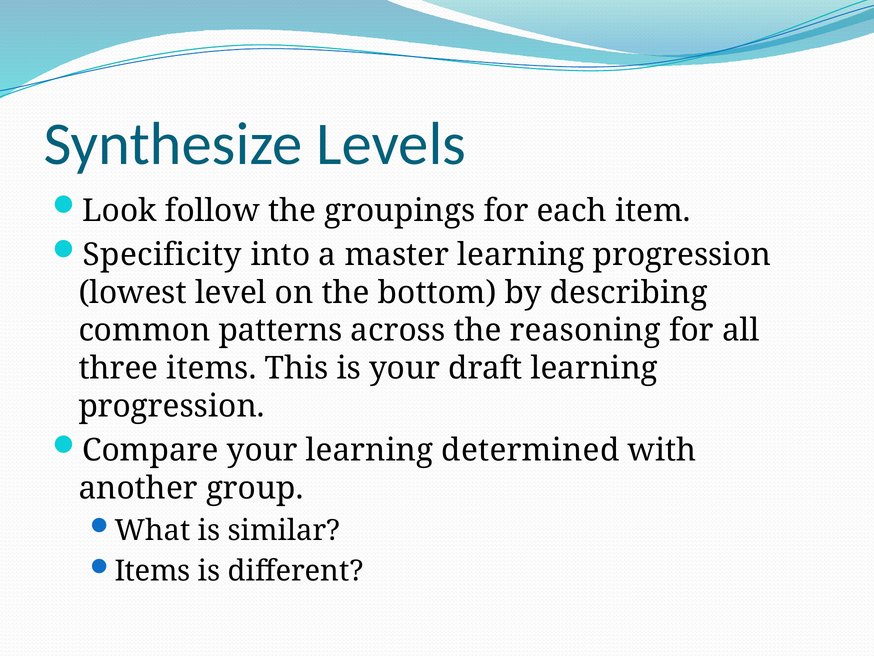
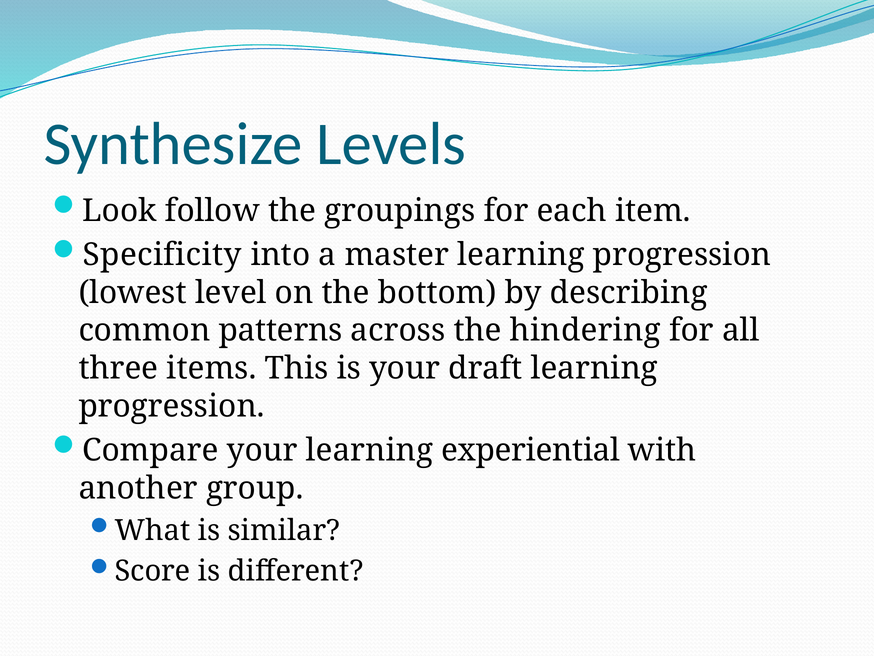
reasoning: reasoning -> hindering
determined: determined -> experiential
Items at (153, 571): Items -> Score
